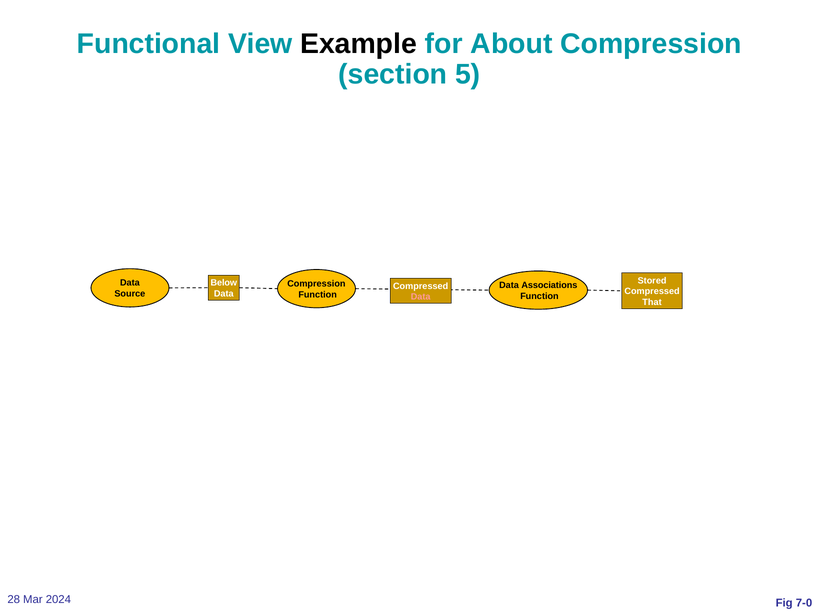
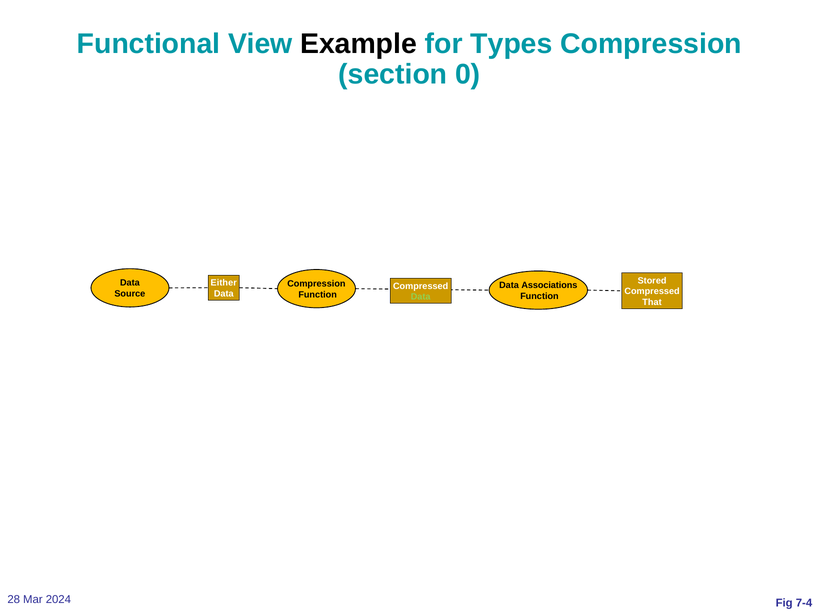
About: About -> Types
5: 5 -> 0
Below: Below -> Either
Data at (421, 297) colour: pink -> light green
7-0: 7-0 -> 7-4
